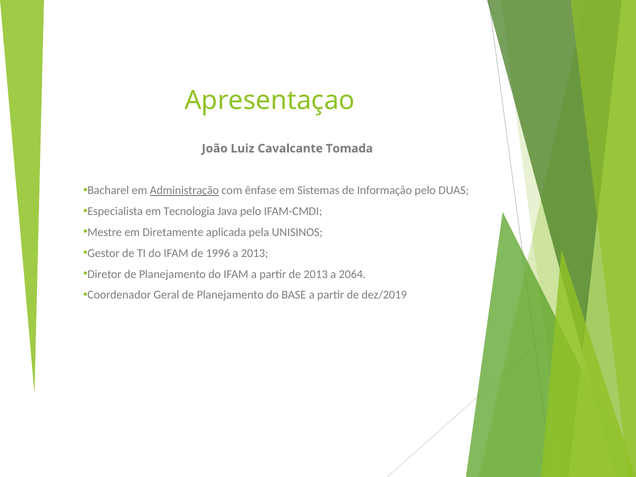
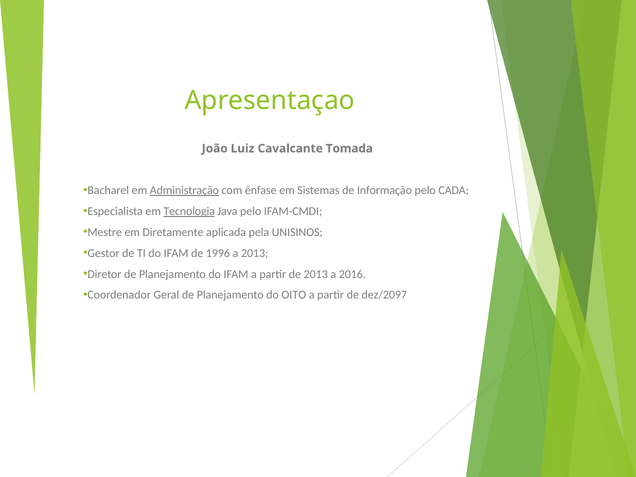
DUAS: DUAS -> CADA
Tecnologia underline: none -> present
2064: 2064 -> 2016
BASE: BASE -> OITO
dez/2019: dez/2019 -> dez/2097
